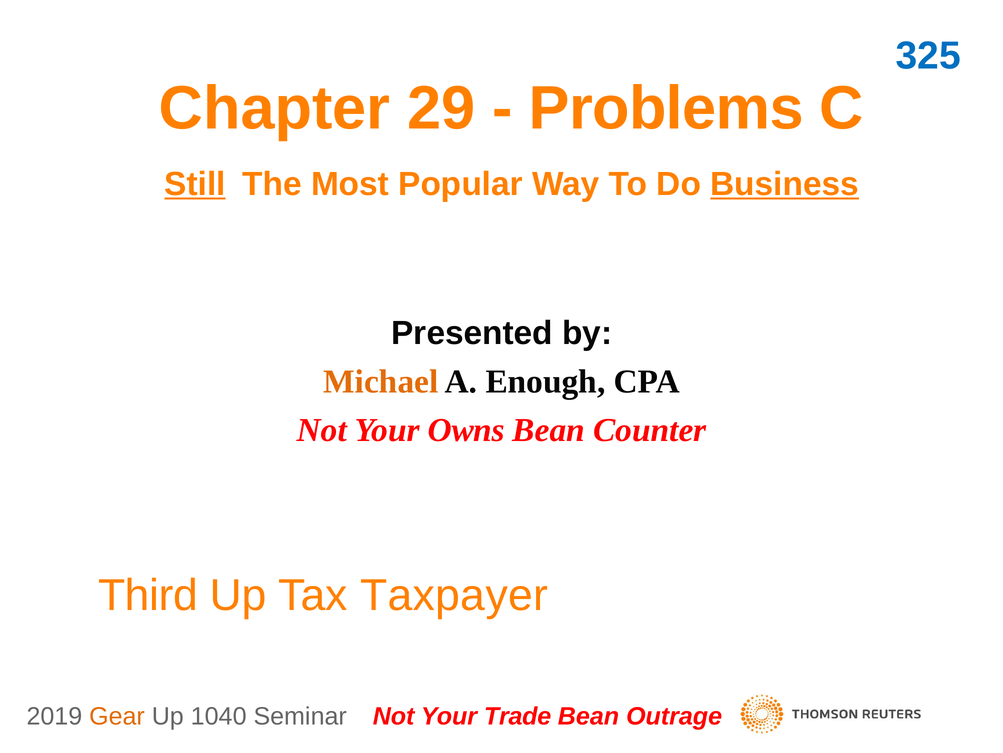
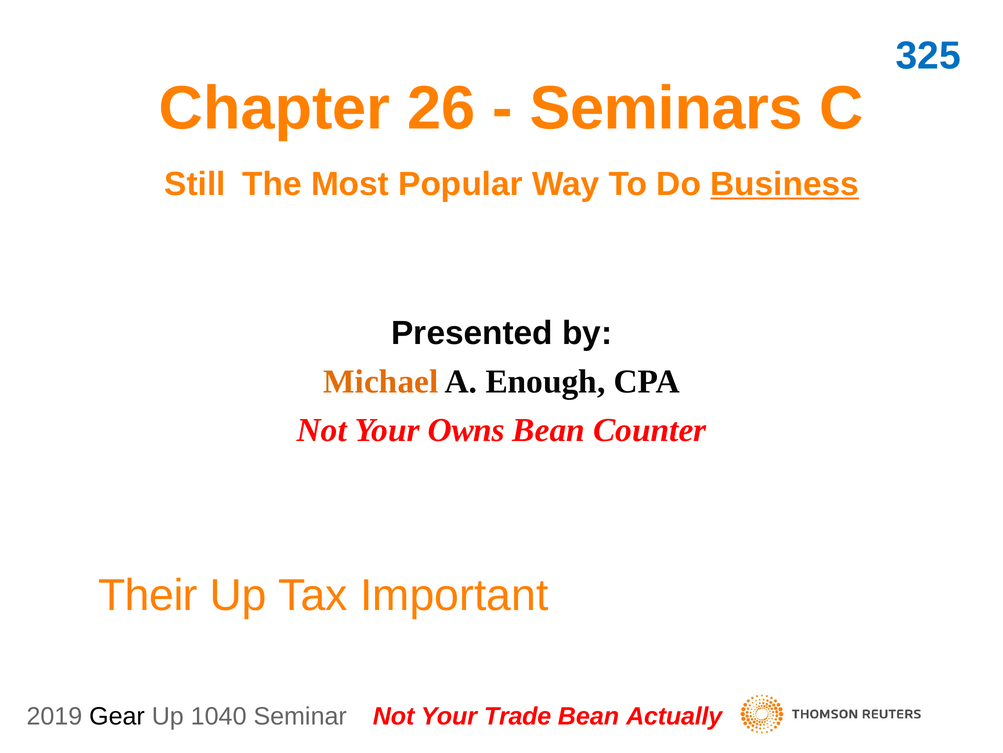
29: 29 -> 26
Problems: Problems -> Seminars
Still underline: present -> none
Third: Third -> Their
Taxpayer: Taxpayer -> Important
Gear colour: orange -> black
Outrage: Outrage -> Actually
